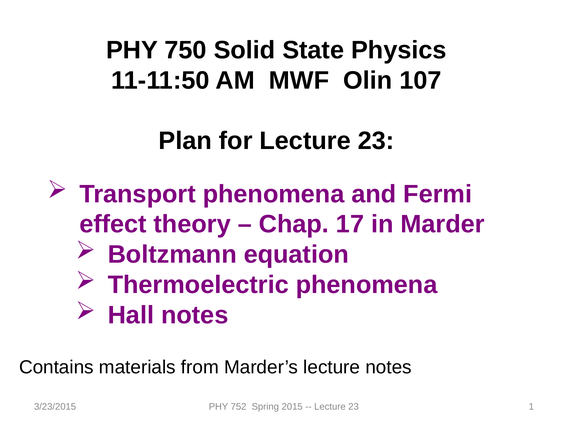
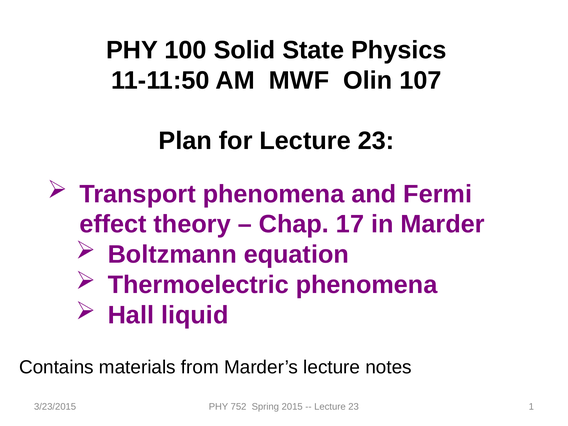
750: 750 -> 100
Hall notes: notes -> liquid
